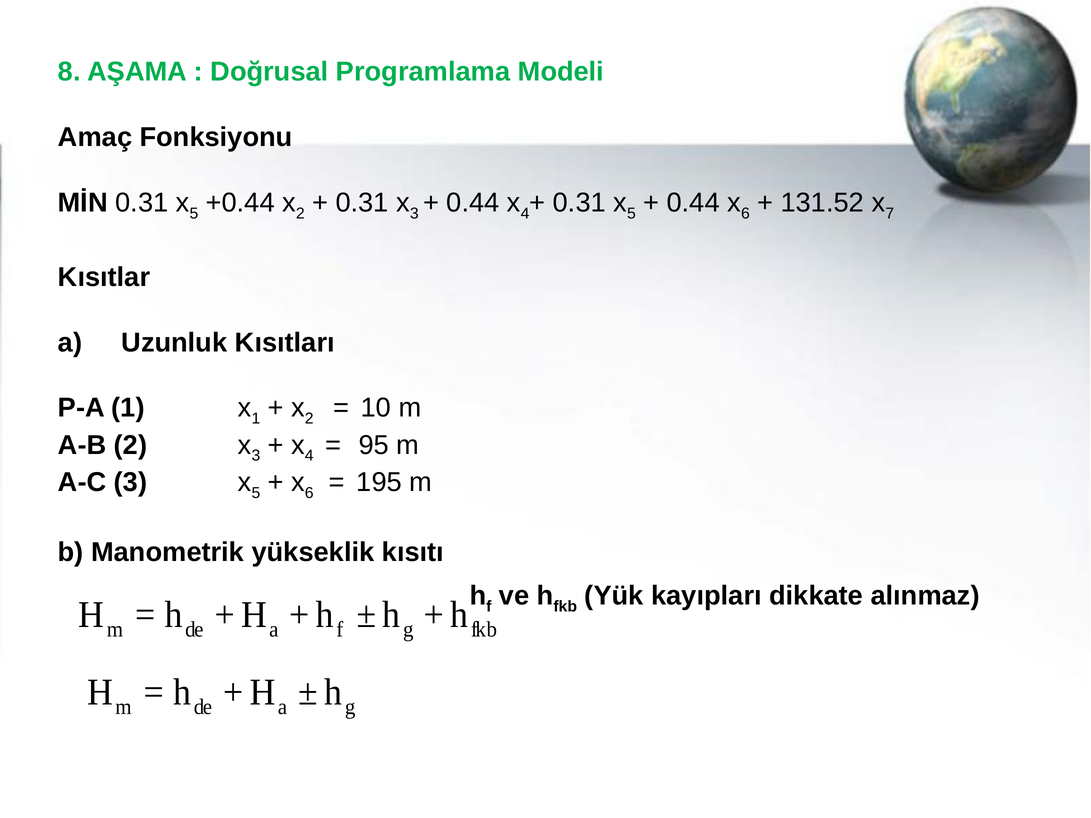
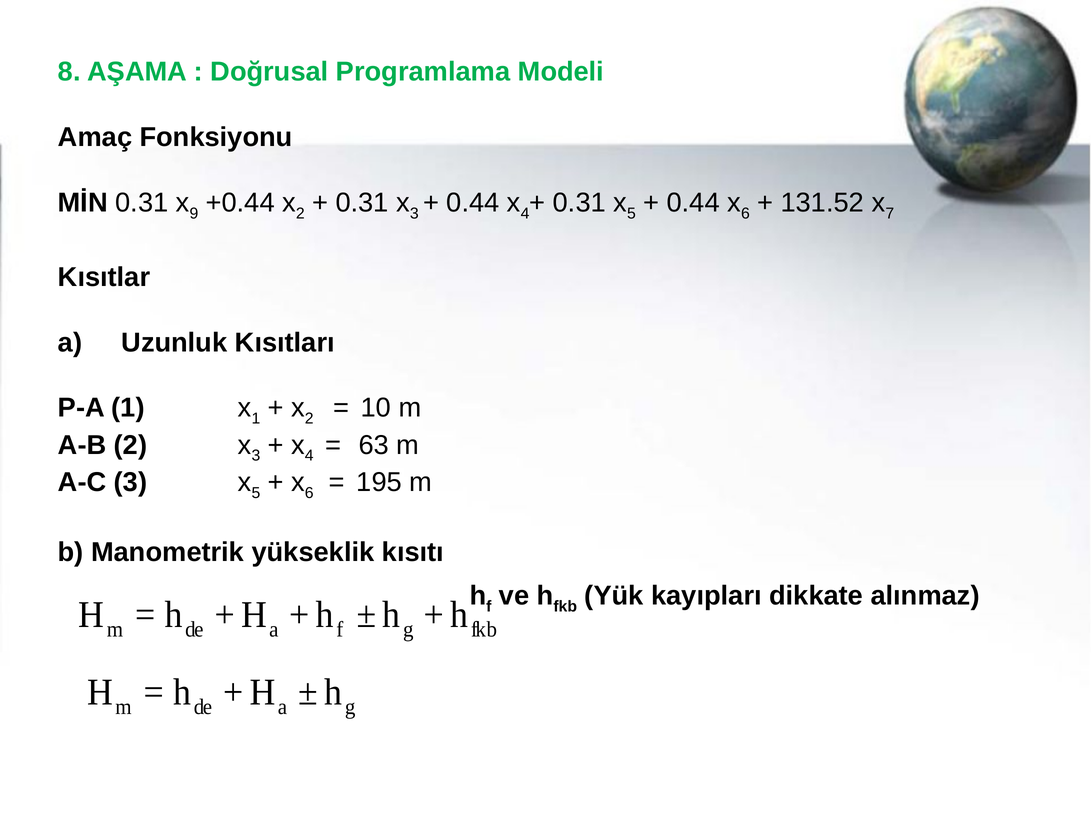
5 at (194, 213): 5 -> 9
95: 95 -> 63
